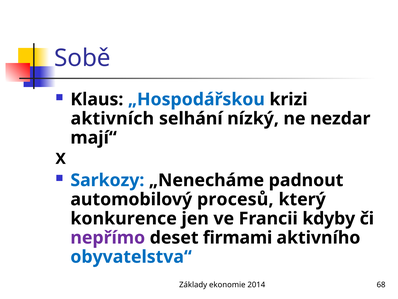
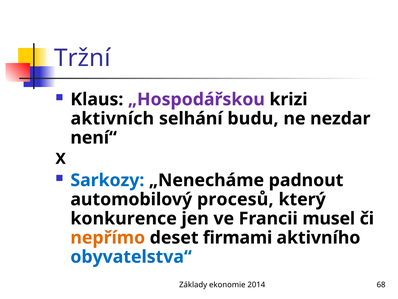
Sobě: Sobě -> Tržní
„Hospodářskou colour: blue -> purple
nízký: nízký -> budu
mají“: mají“ -> není“
kdyby: kdyby -> musel
nepřímo colour: purple -> orange
